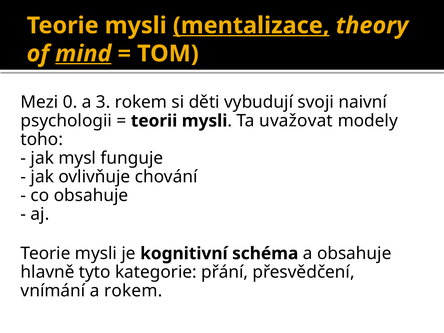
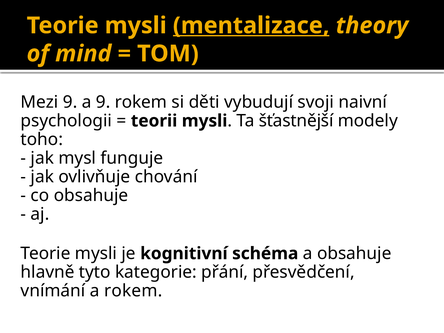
mind underline: present -> none
Mezi 0: 0 -> 9
a 3: 3 -> 9
uvažovat: uvažovat -> šťastnější
